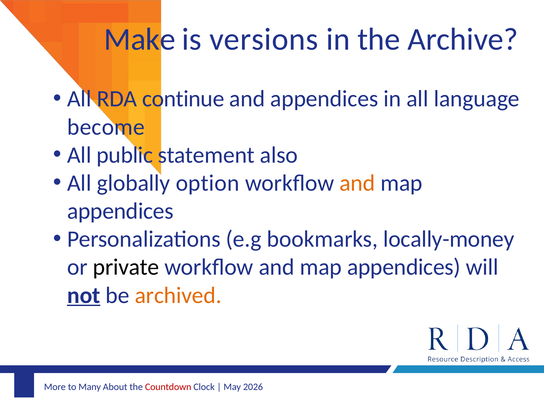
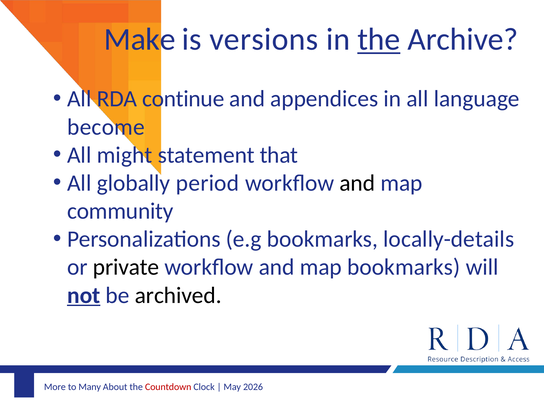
the at (379, 40) underline: none -> present
public: public -> might
also: also -> that
option: option -> period
and at (357, 183) colour: orange -> black
appendices at (120, 211): appendices -> community
locally-money: locally-money -> locally-details
appendices at (404, 267): appendices -> bookmarks
archived colour: orange -> black
